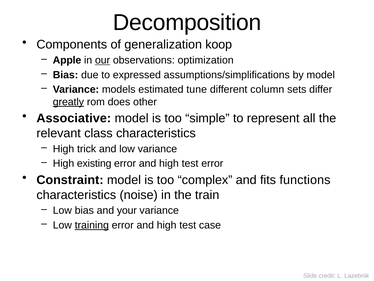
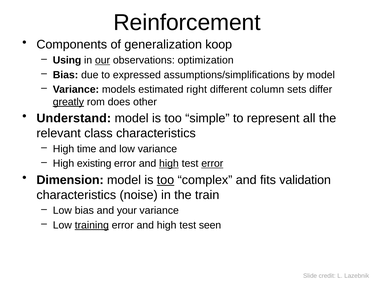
Decomposition: Decomposition -> Reinforcement
Apple: Apple -> Using
tune: tune -> right
Associative: Associative -> Understand
trick: trick -> time
high at (169, 163) underline: none -> present
error at (212, 163) underline: none -> present
Constraint: Constraint -> Dimension
too at (166, 180) underline: none -> present
functions: functions -> validation
case: case -> seen
